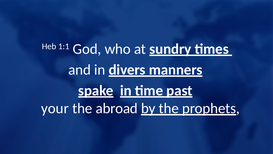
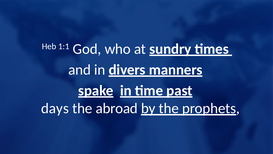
your: your -> days
